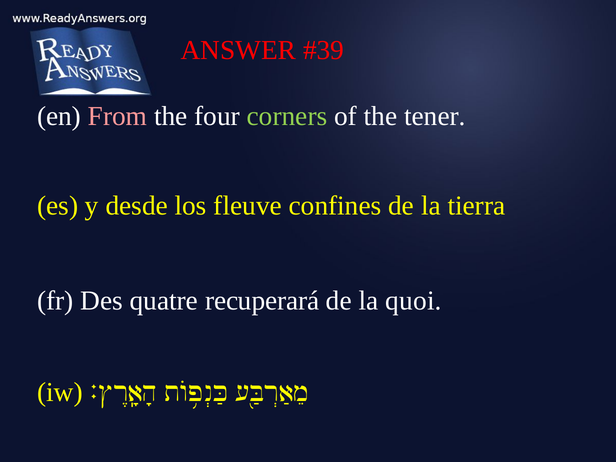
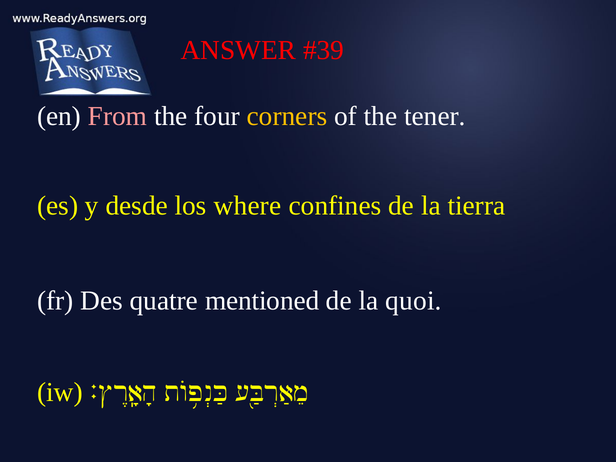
corners colour: light green -> yellow
fleuve: fleuve -> where
recuperará: recuperará -> mentioned
